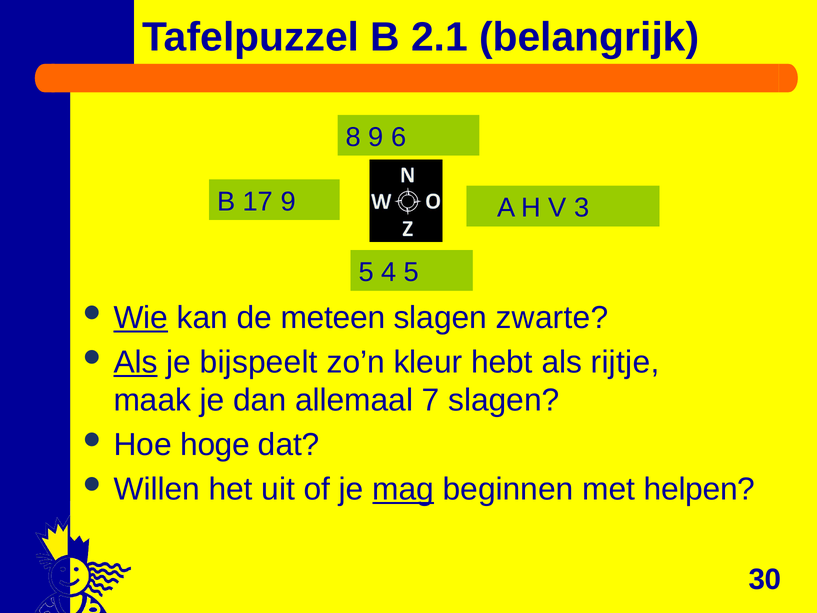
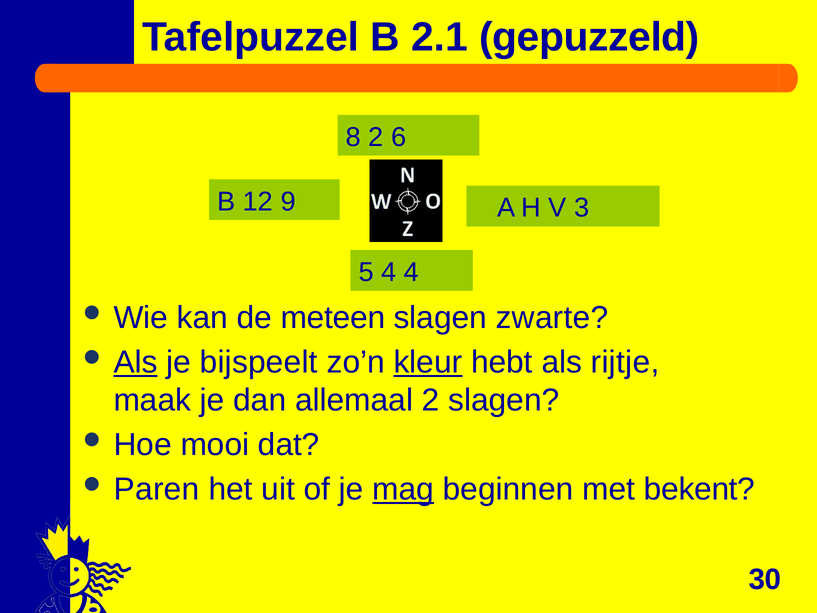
belangrijk: belangrijk -> gepuzzeld
8 9: 9 -> 2
17: 17 -> 12
4 5: 5 -> 4
Wie underline: present -> none
kleur underline: none -> present
allemaal 7: 7 -> 2
hoge: hoge -> mooi
Willen: Willen -> Paren
helpen: helpen -> bekent
